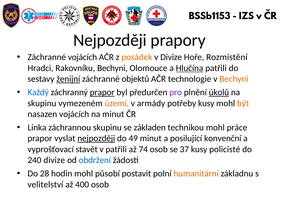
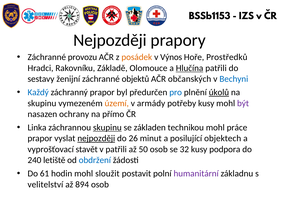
Záchranné vojácích: vojácích -> provozu
v Divize: Divize -> Výnos
Rozmístění: Rozmístění -> Prostředků
Rakovníku Bechyni: Bechyni -> Základě
ženijní underline: present -> none
technologie: technologie -> občanských
Bechyni at (234, 79) colour: orange -> blue
prapor at (102, 92) underline: present -> none
pro colour: purple -> blue
být colour: orange -> purple
nasazen vojácích: vojácích -> ochrany
na minut: minut -> přímo
skupinu at (107, 127) underline: none -> present
49: 49 -> 26
konvenční: konvenční -> objektech
74: 74 -> 50
37: 37 -> 32
policisté: policisté -> podpora
240 divize: divize -> letiště
28: 28 -> 61
působí: působí -> sloužit
humanitární colour: orange -> purple
400: 400 -> 894
